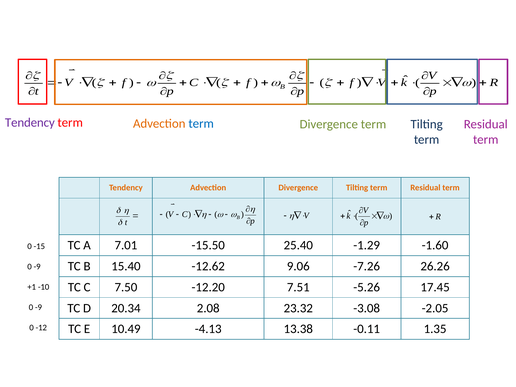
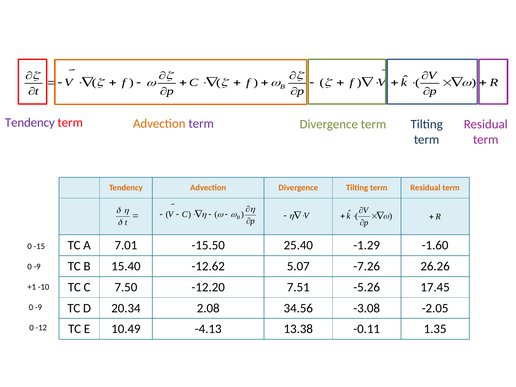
term at (201, 124) colour: blue -> purple
9.06: 9.06 -> 5.07
23.32: 23.32 -> 34.56
